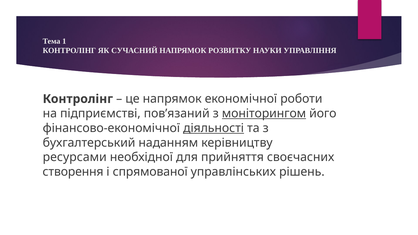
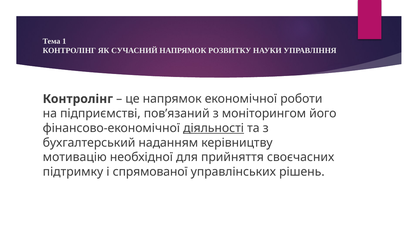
моніторингом underline: present -> none
ресурсами: ресурсами -> мотивацію
створення: створення -> підтримку
